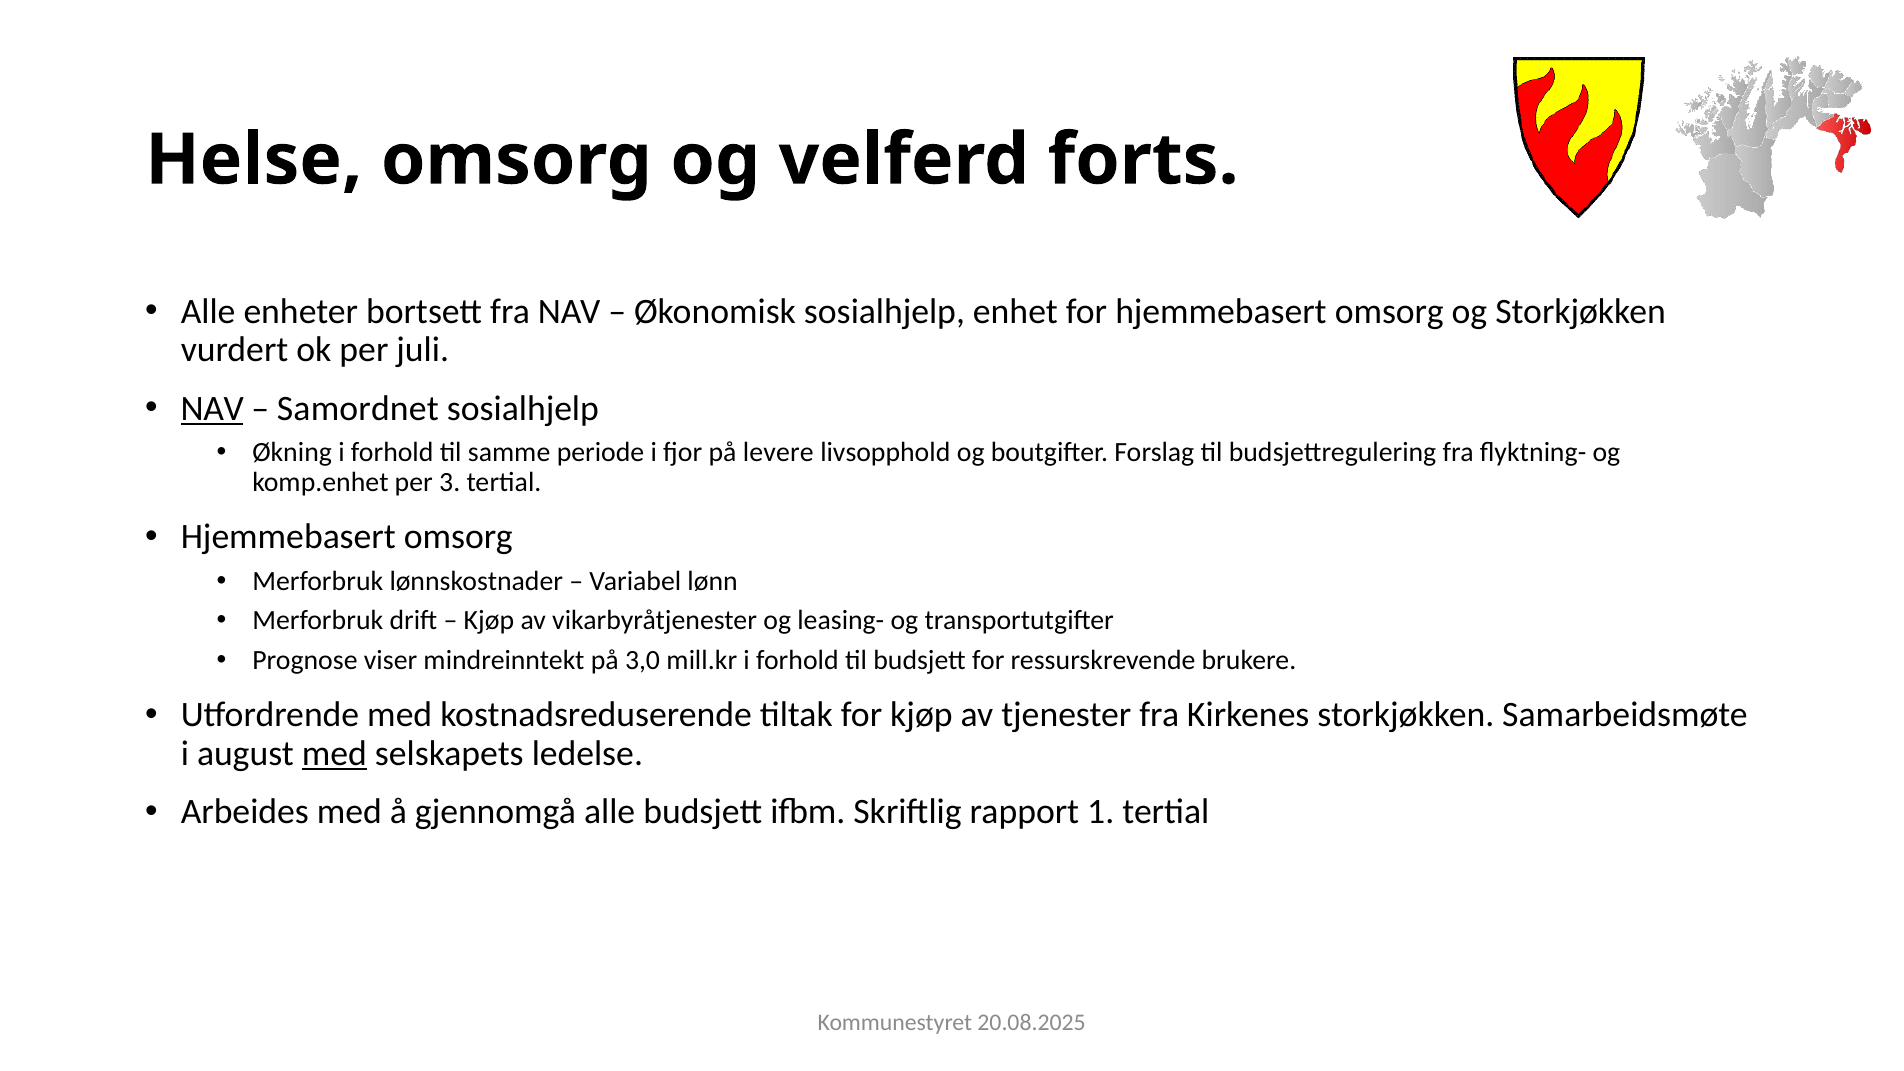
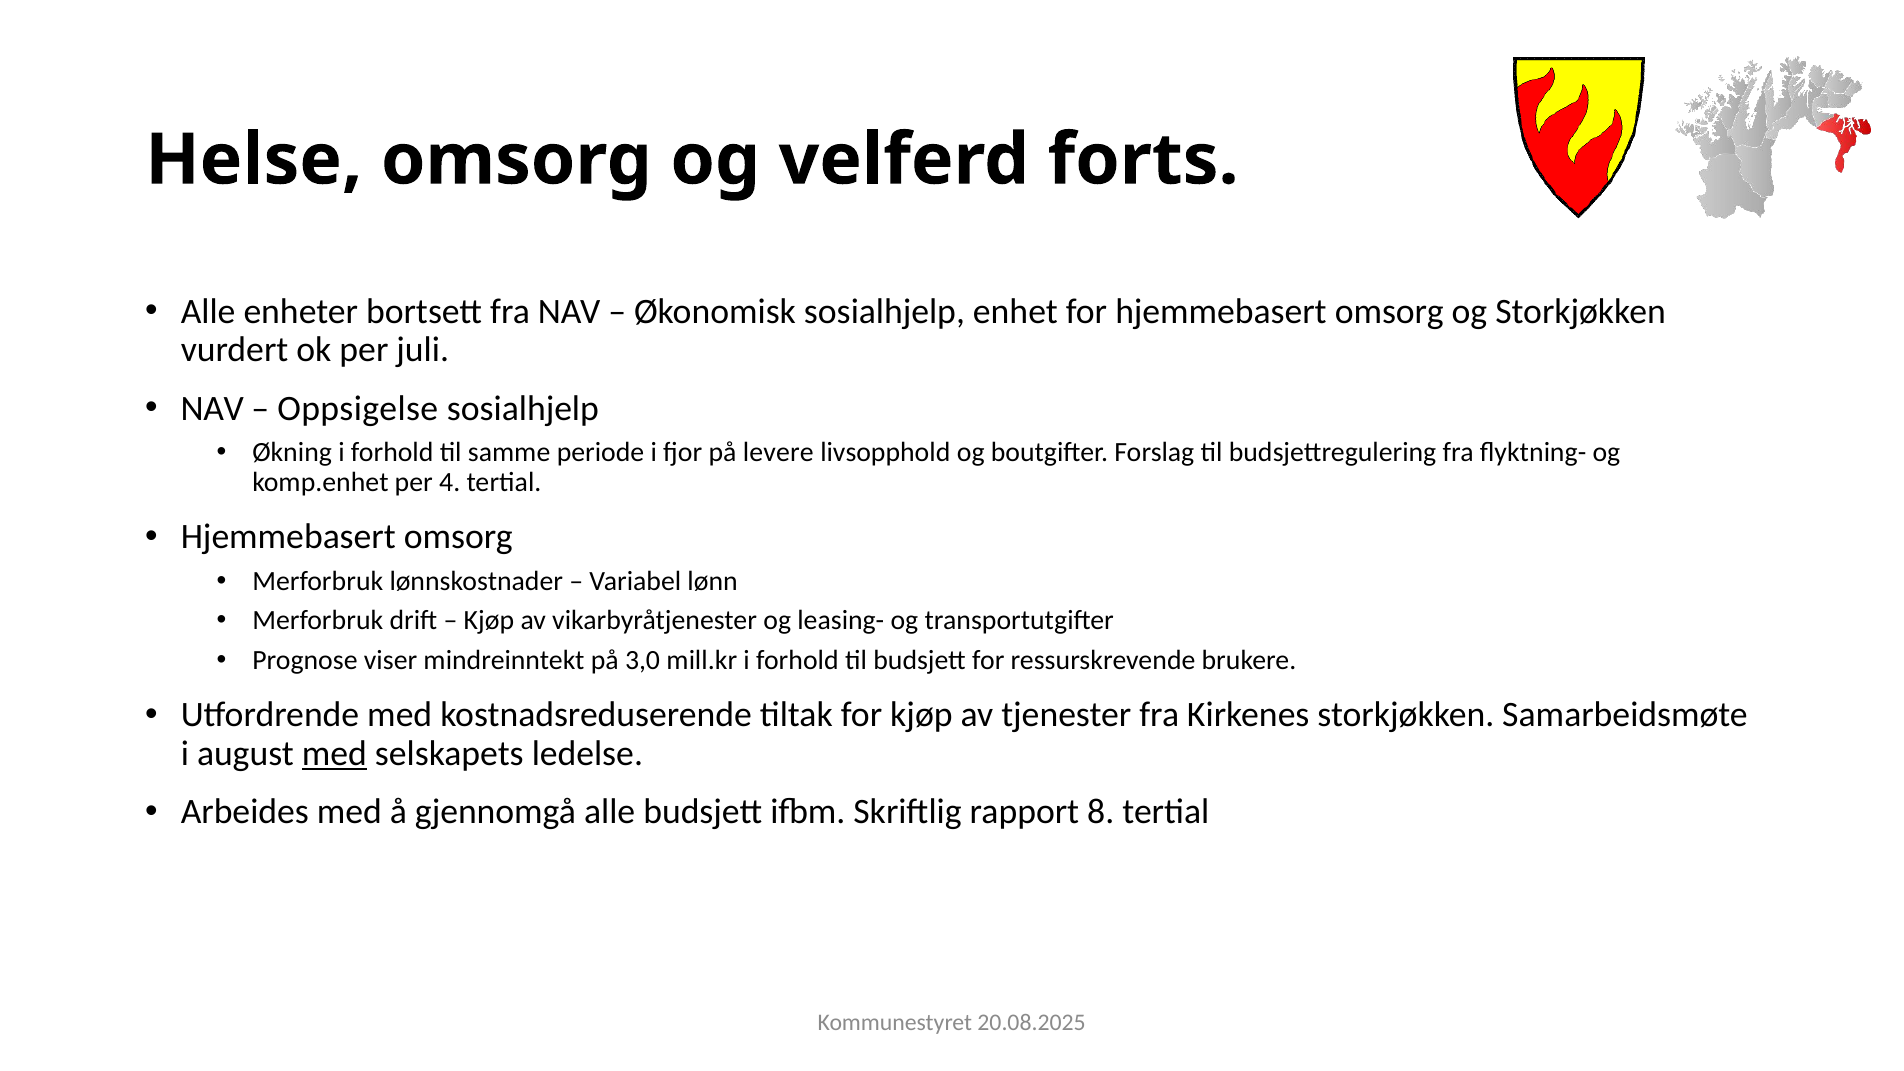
NAV at (212, 408) underline: present -> none
Samordnet: Samordnet -> Oppsigelse
3: 3 -> 4
1: 1 -> 8
